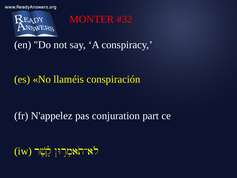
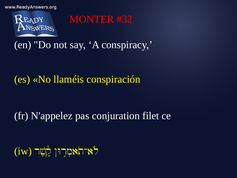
part: part -> filet
